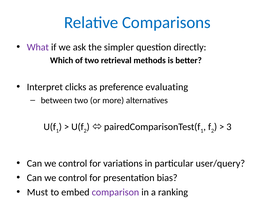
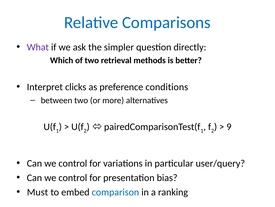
evaluating: evaluating -> conditions
3: 3 -> 9
comparison colour: purple -> blue
